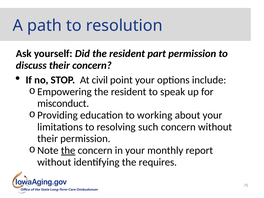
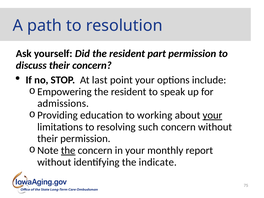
civil: civil -> last
misconduct: misconduct -> admissions
your at (212, 115) underline: none -> present
requires: requires -> indicate
